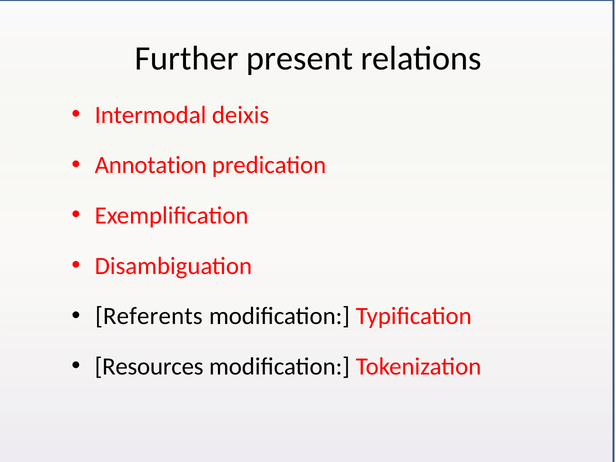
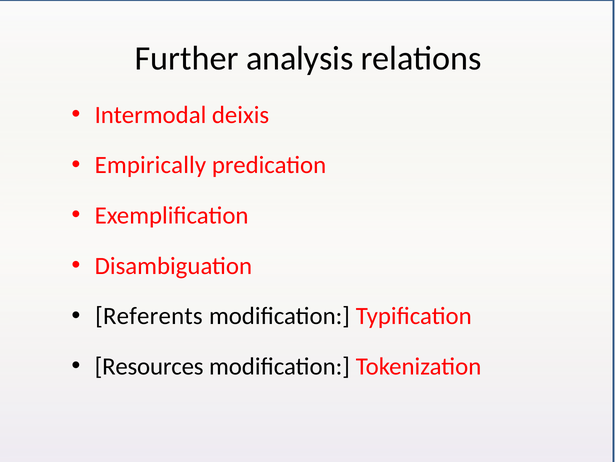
present: present -> analysis
Annotation: Annotation -> Empirically
